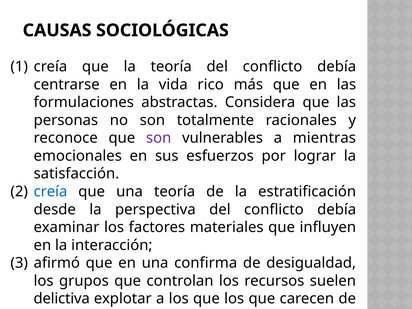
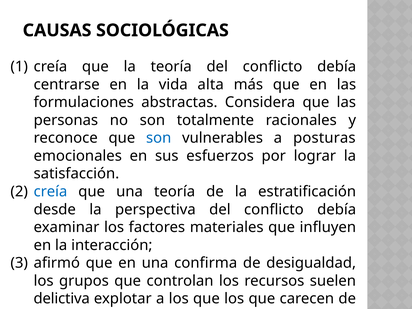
rico: rico -> alta
son at (159, 138) colour: purple -> blue
mientras: mientras -> posturas
